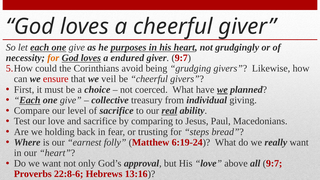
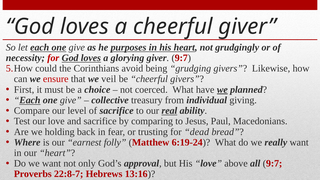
for at (53, 58) colour: orange -> red
endured: endured -> glorying
steps: steps -> dead
22:8-6: 22:8-6 -> 22:8-7
